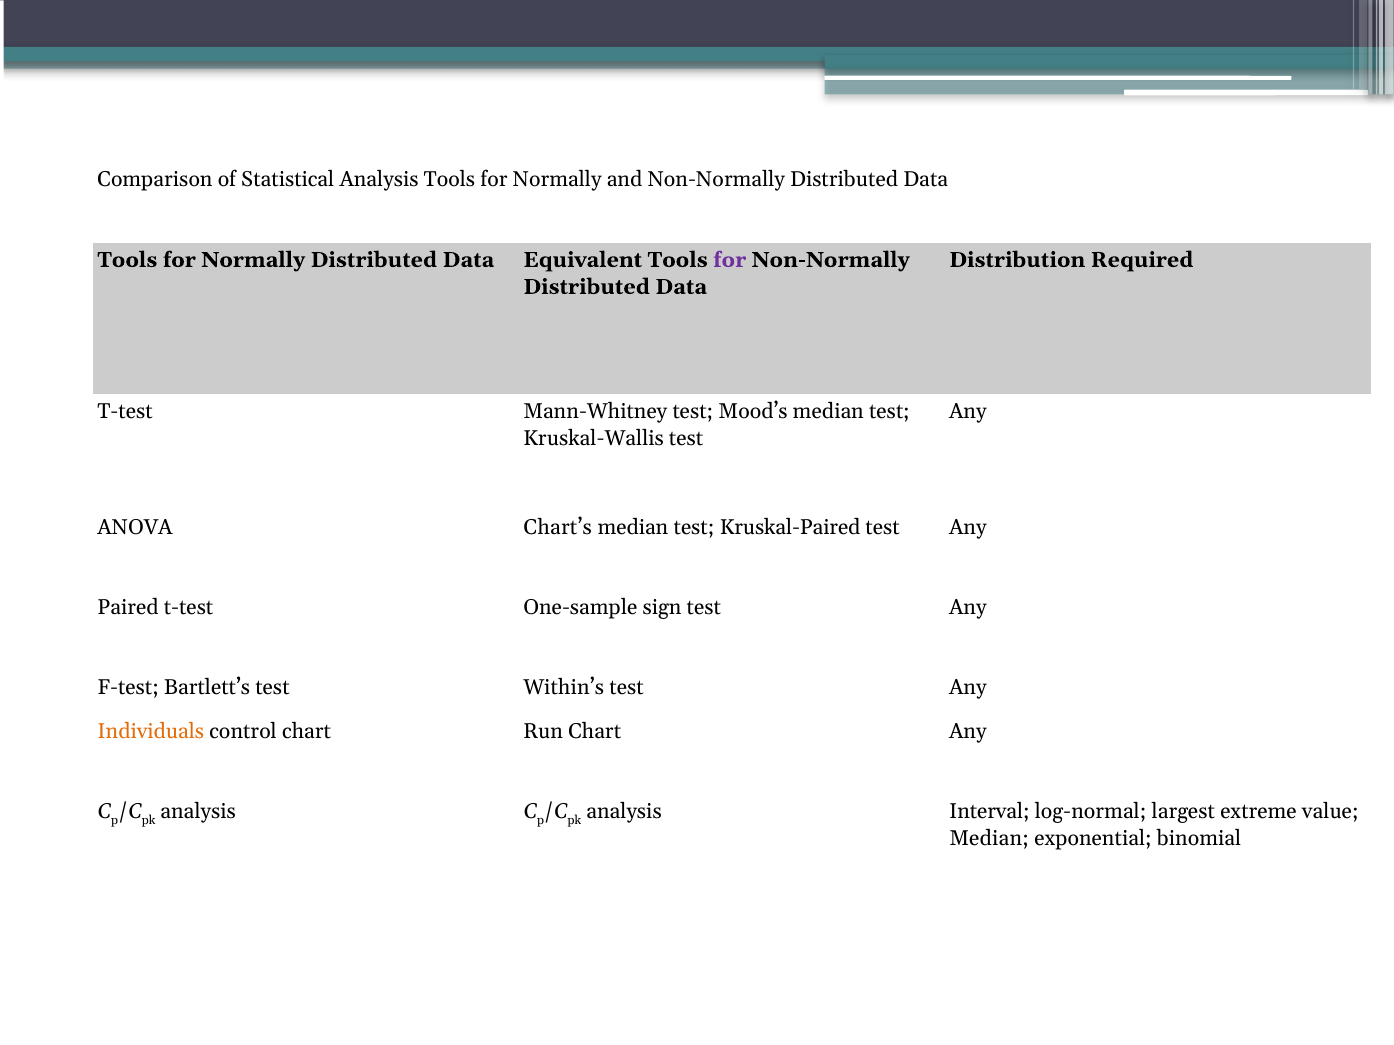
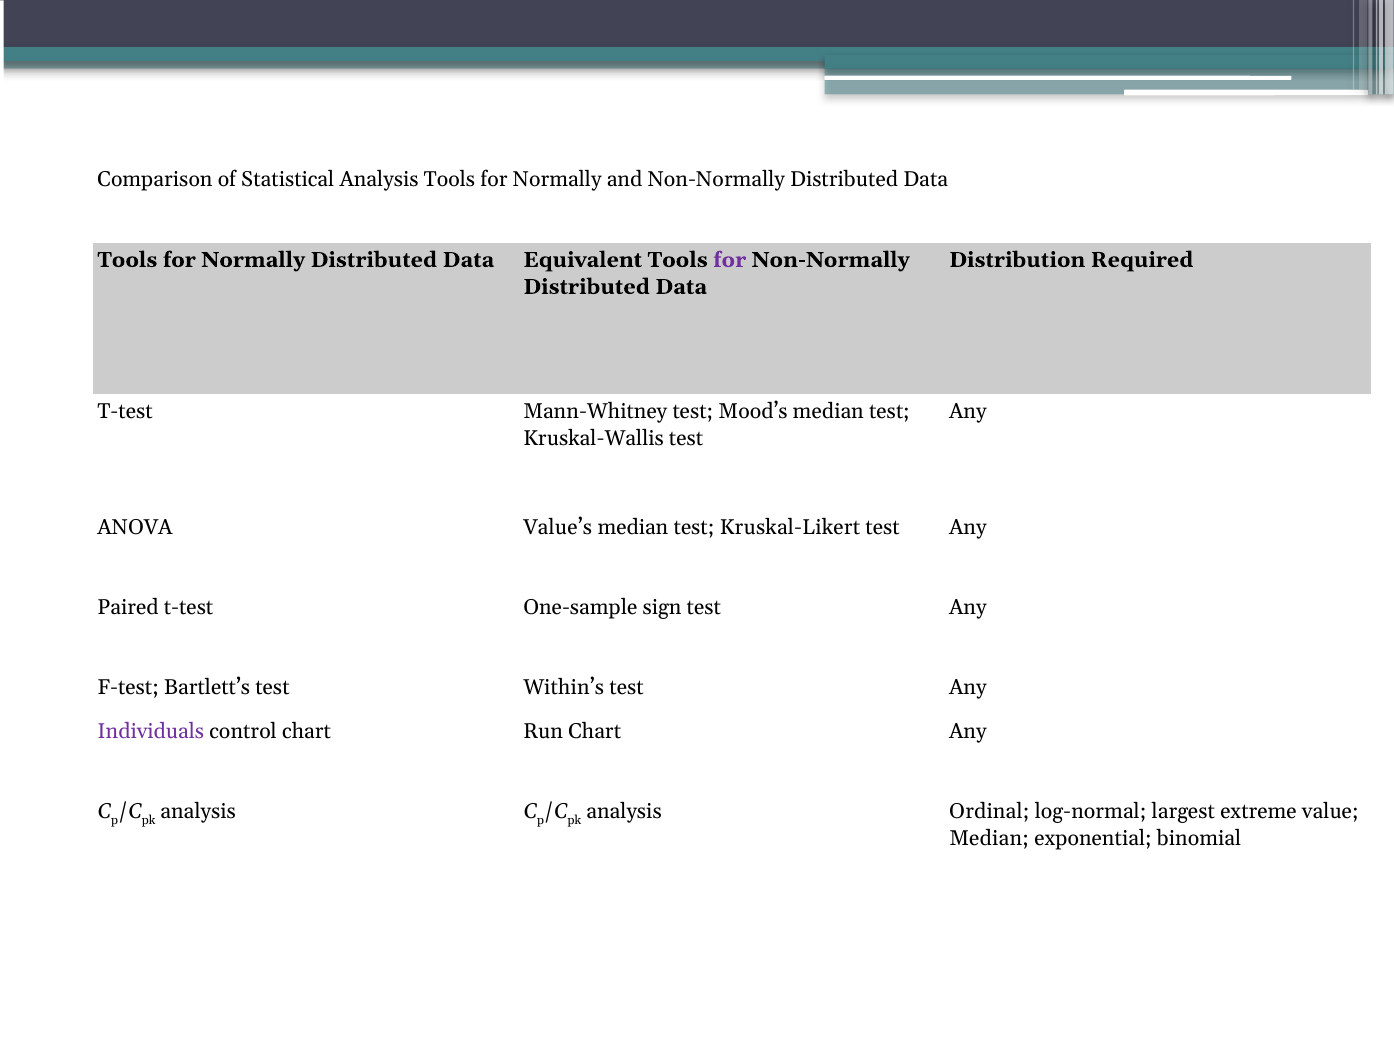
Chart’s: Chart’s -> Value’s
Kruskal-Paired: Kruskal-Paired -> Kruskal-Likert
Individuals colour: orange -> purple
Interval: Interval -> Ordinal
